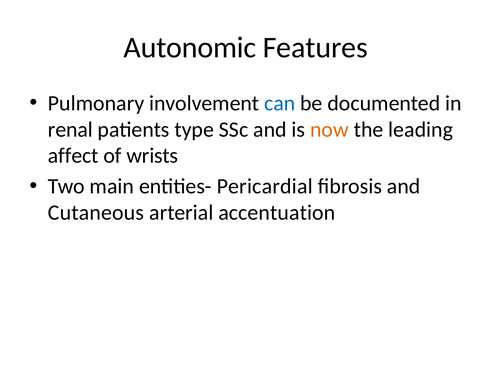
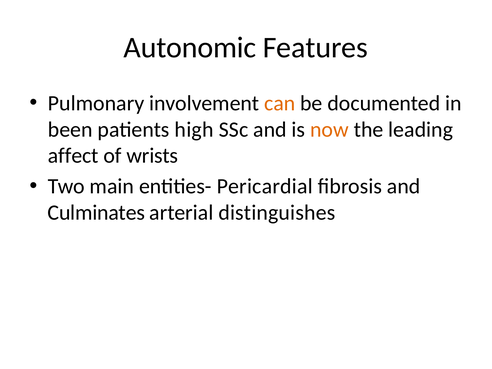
can colour: blue -> orange
renal: renal -> been
type: type -> high
Cutaneous: Cutaneous -> Culminates
accentuation: accentuation -> distinguishes
